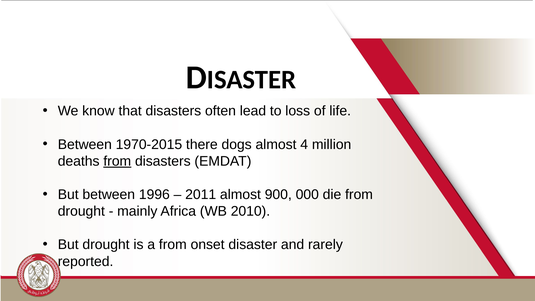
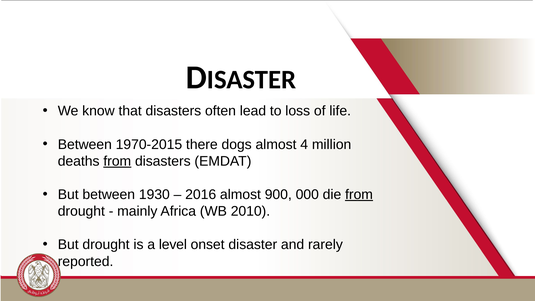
1996: 1996 -> 1930
2011: 2011 -> 2016
from at (359, 195) underline: none -> present
a from: from -> level
